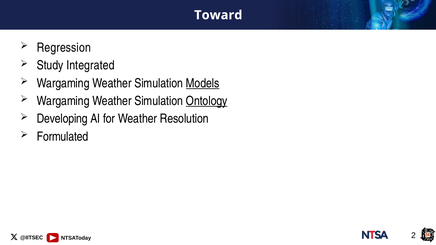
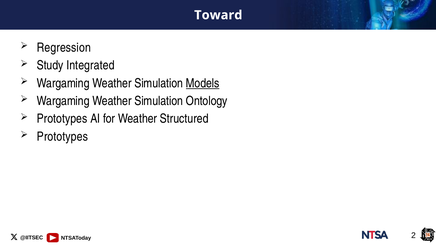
Ontology underline: present -> none
Developing at (62, 119): Developing -> Prototypes
Resolution: Resolution -> Structured
Formulated at (63, 137): Formulated -> Prototypes
